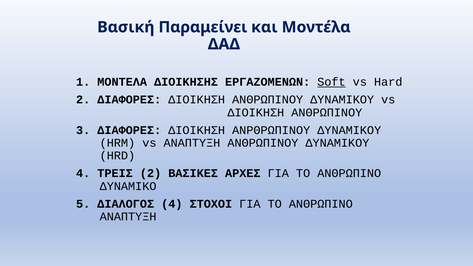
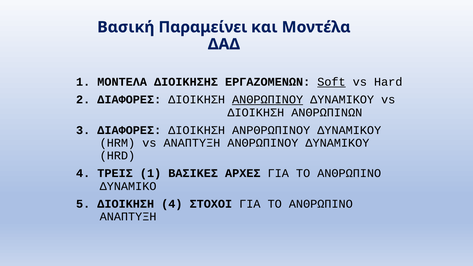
ΑΝΘΡΩΠΙΝΟΥ at (268, 100) underline: none -> present
ΑΝΘΡΩΠΙΝΟΥ at (327, 112): ΑΝΘΡΩΠΙΝΟΥ -> ΑΝΘΡΩΠΙΝΩΝ
ΤΡΕΙΣ 2: 2 -> 1
5 ΔΙΑΛΟΓΟΣ: ΔΙΑΛΟΓΟΣ -> ΔΙΟΙΚΗΣΗ
